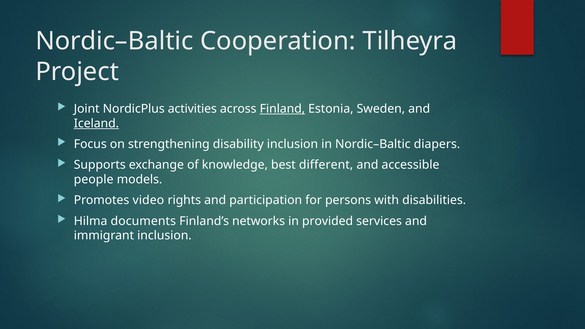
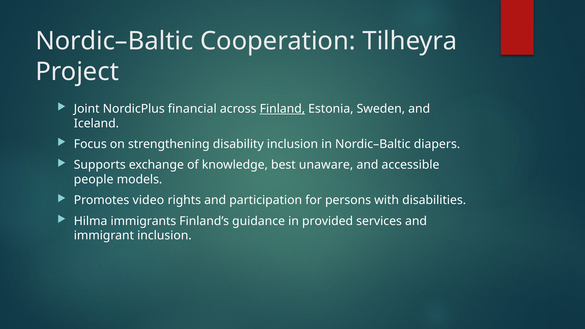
activities: activities -> financial
Iceland underline: present -> none
different: different -> unaware
documents: documents -> immigrants
networks: networks -> guidance
